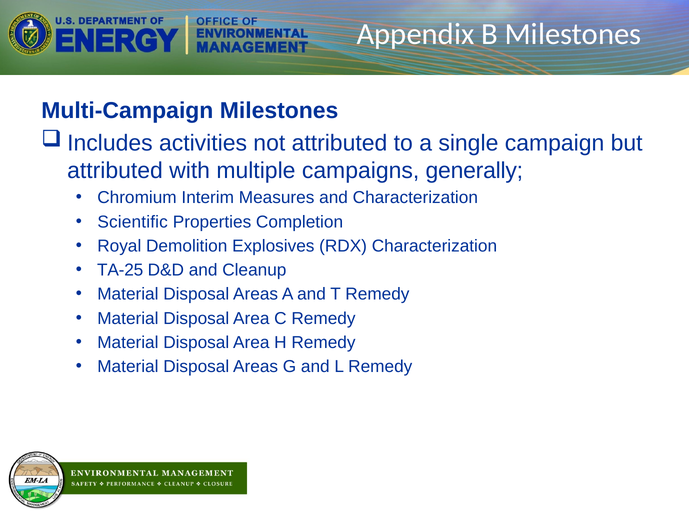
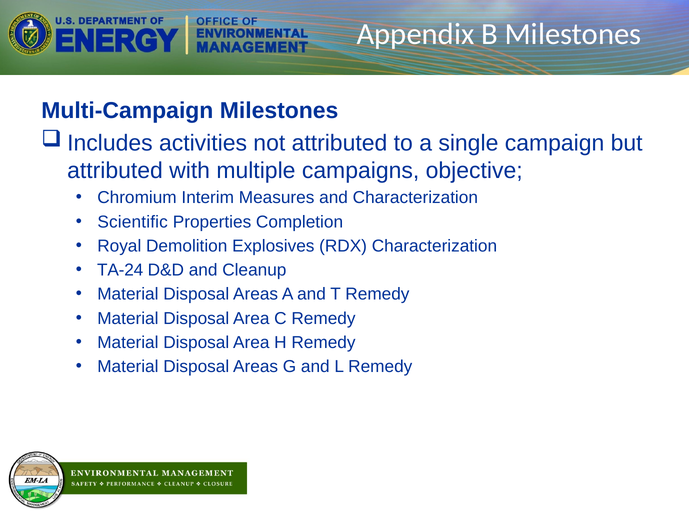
generally: generally -> objective
TA-25: TA-25 -> TA-24
